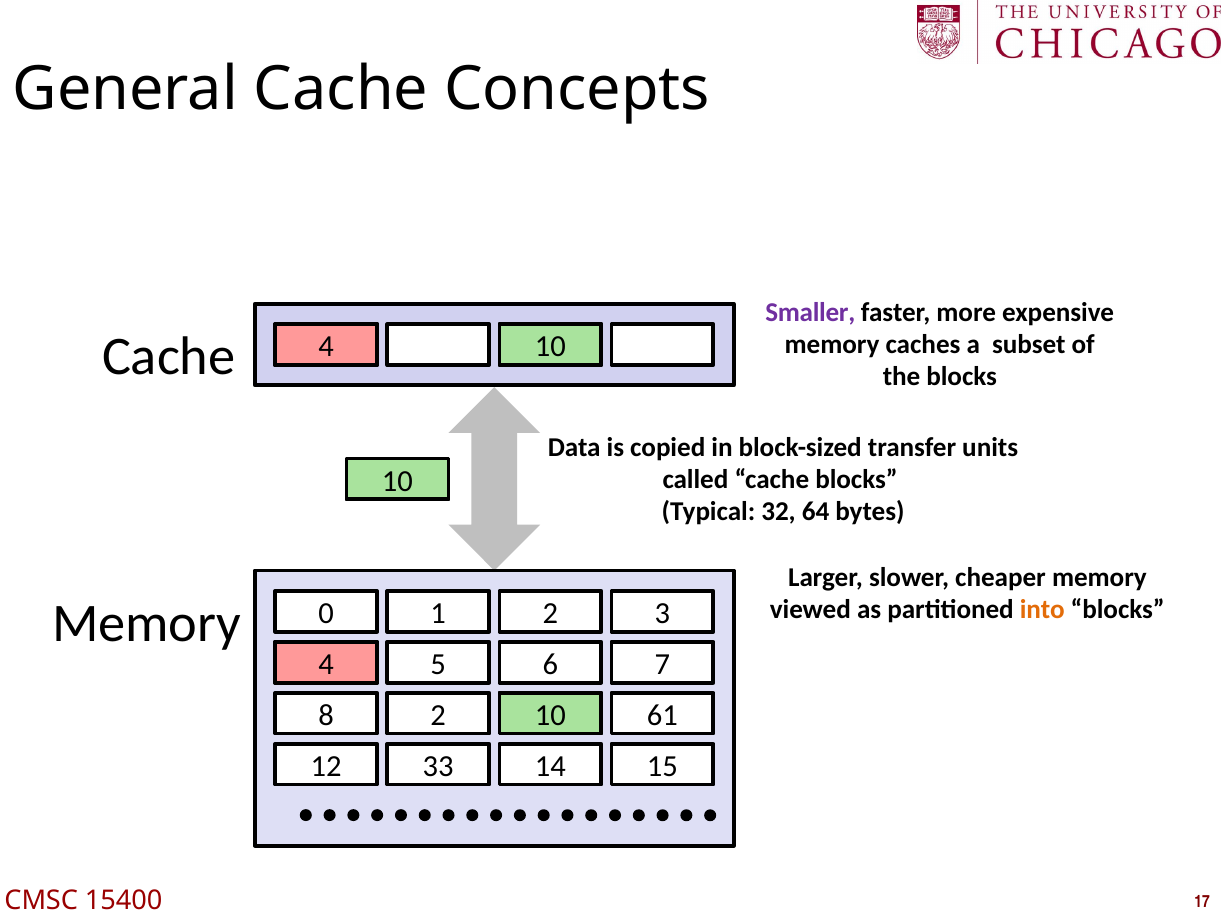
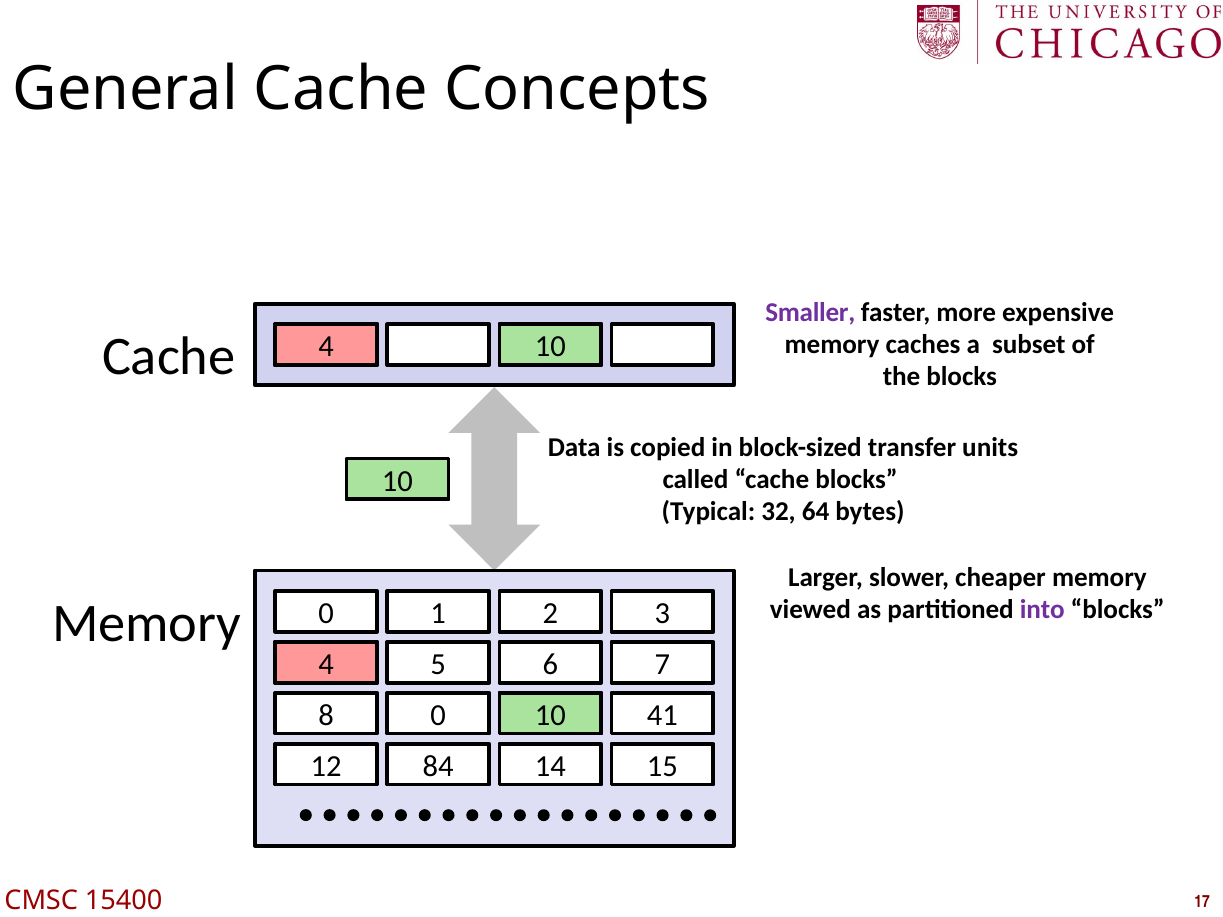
into colour: orange -> purple
8 2: 2 -> 0
61: 61 -> 41
33: 33 -> 84
